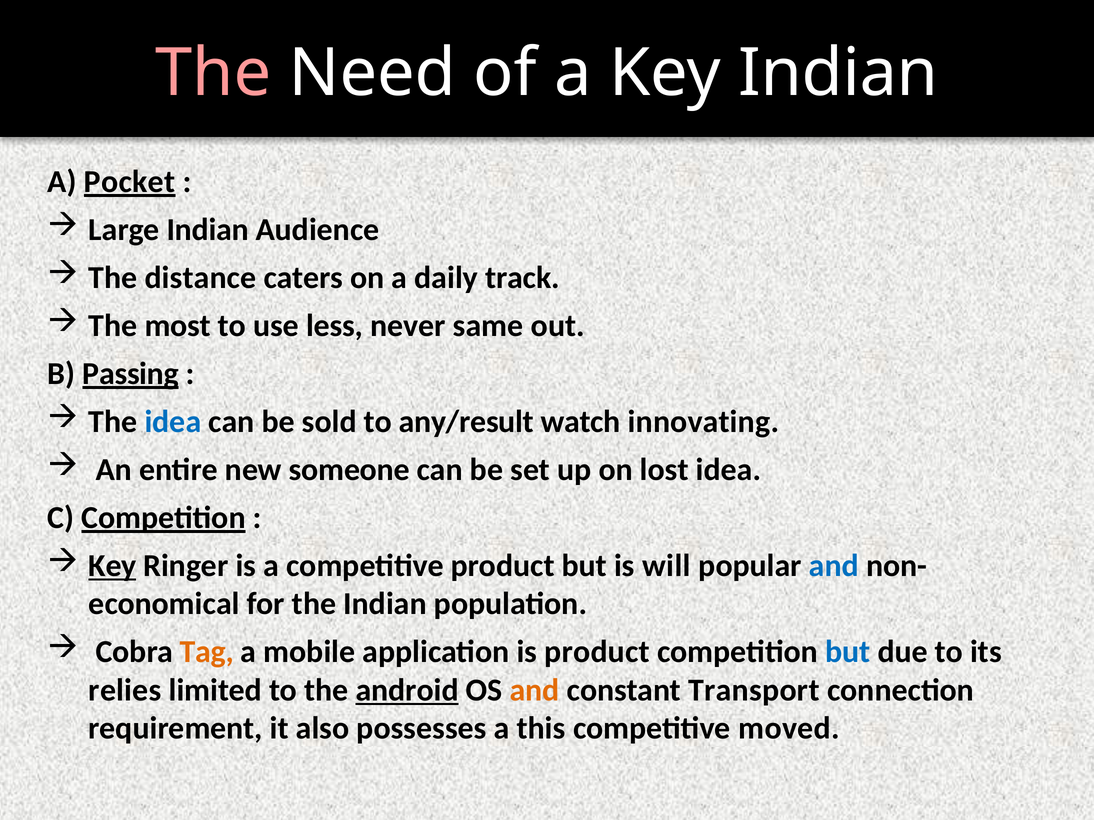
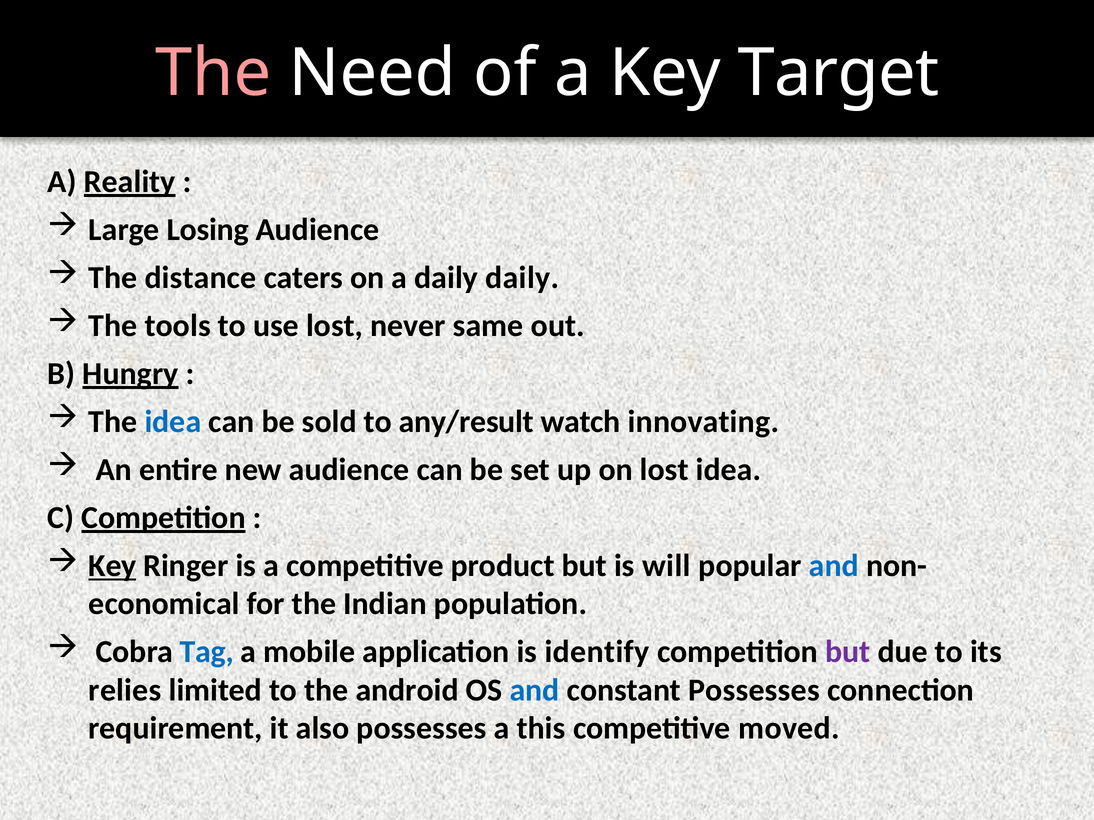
Key Indian: Indian -> Target
Pocket: Pocket -> Reality
Large Indian: Indian -> Losing
daily track: track -> daily
most: most -> tools
use less: less -> lost
Passing: Passing -> Hungry
new someone: someone -> audience
Tag colour: orange -> blue
is product: product -> identify
but at (848, 652) colour: blue -> purple
android underline: present -> none
and at (535, 691) colour: orange -> blue
constant Transport: Transport -> Possesses
